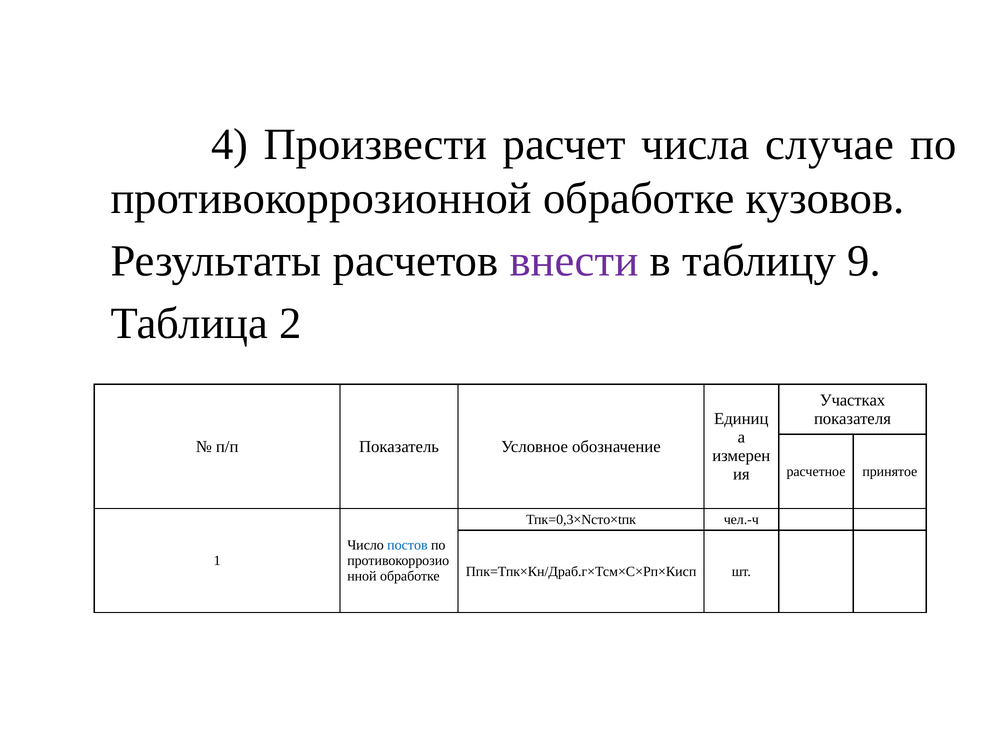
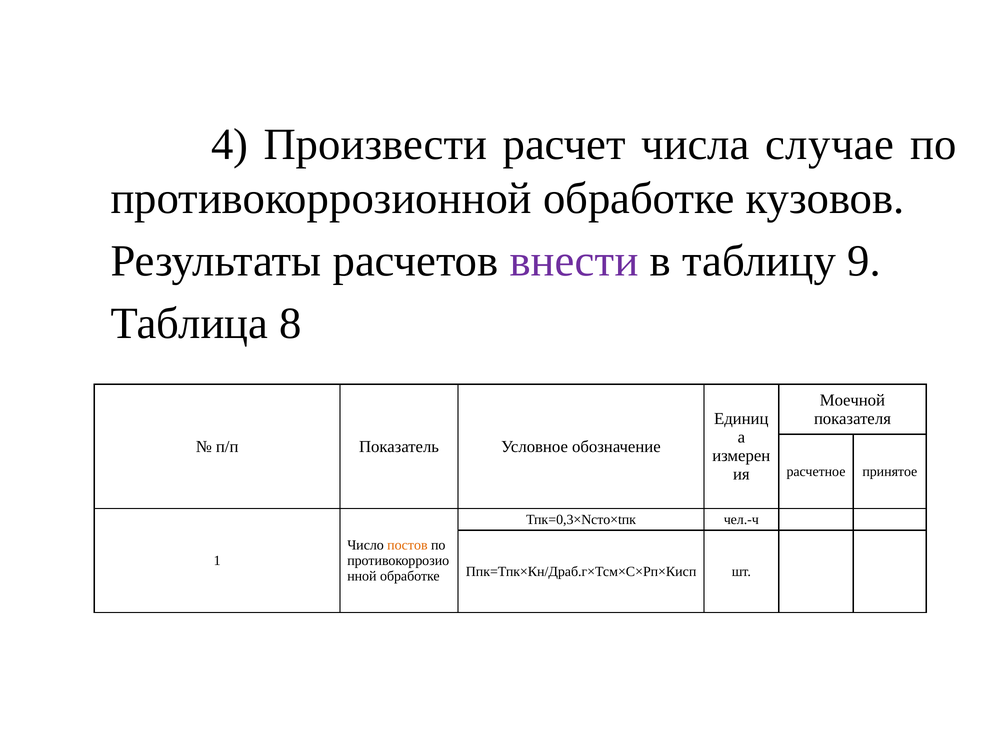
2: 2 -> 8
Участках: Участках -> Моечной
постов colour: blue -> orange
